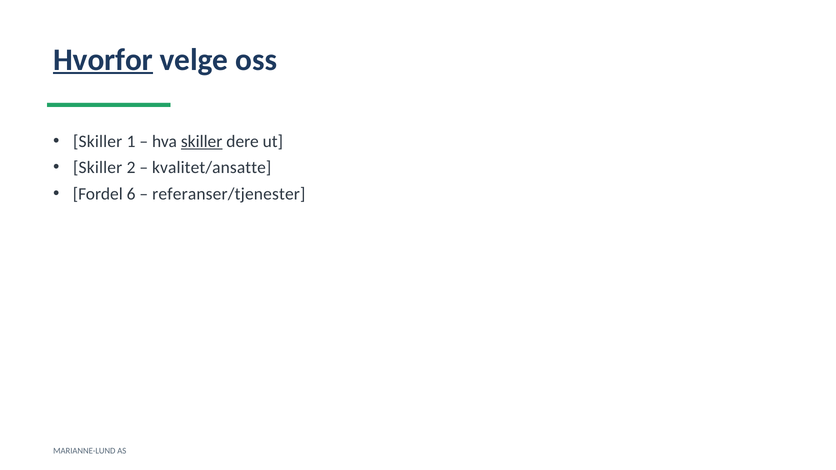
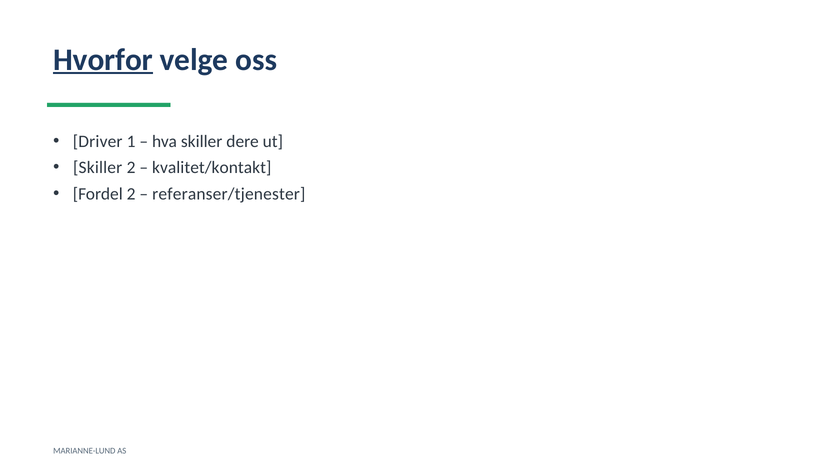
Skiller at (98, 142): Skiller -> Driver
skiller at (202, 142) underline: present -> none
kvalitet/ansatte: kvalitet/ansatte -> kvalitet/kontakt
Fordel 6: 6 -> 2
